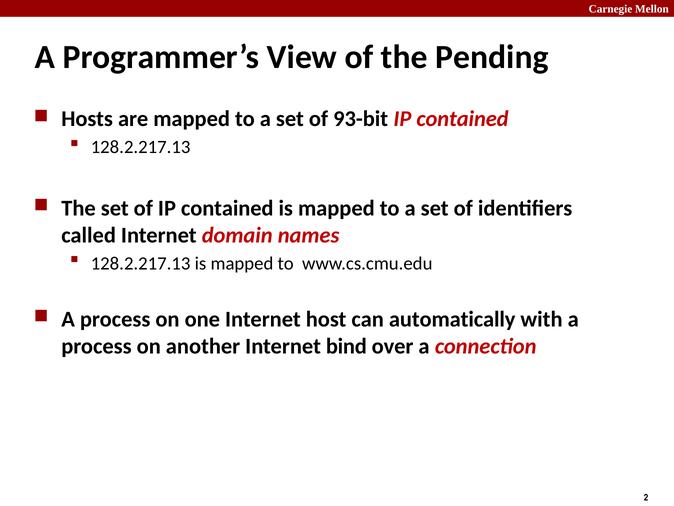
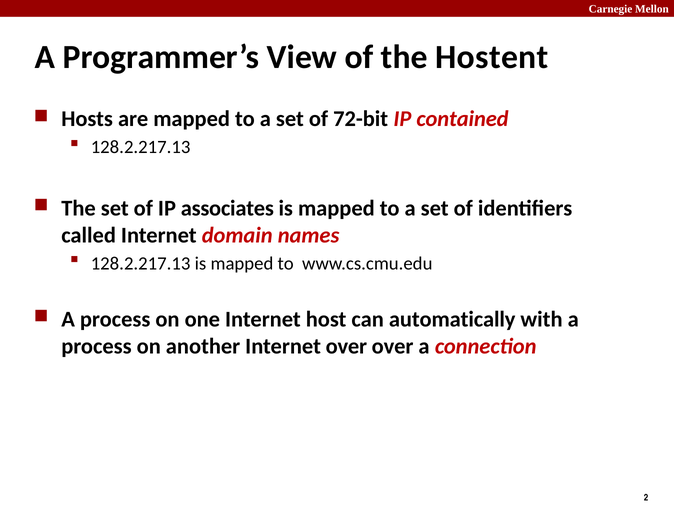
Pending: Pending -> Hostent
93-bit: 93-bit -> 72-bit
of IP contained: contained -> associates
Internet bind: bind -> over
